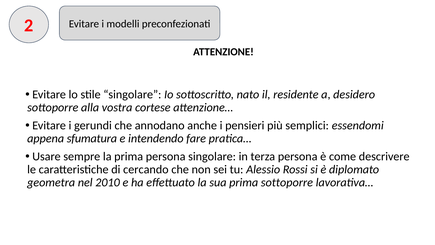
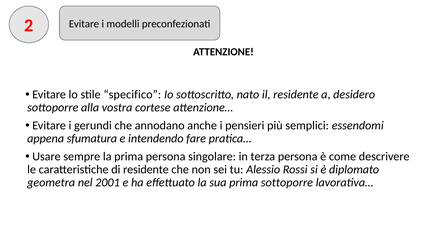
stile singolare: singolare -> specifico
di cercando: cercando -> residente
2010: 2010 -> 2001
